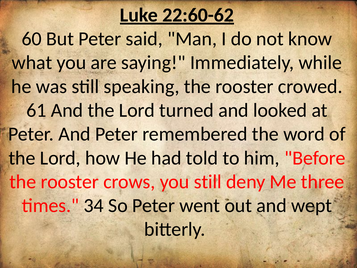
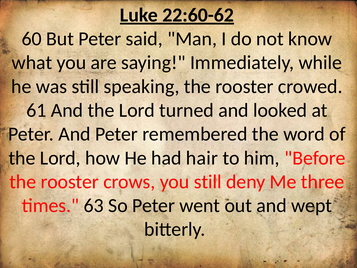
told: told -> hair
34: 34 -> 63
